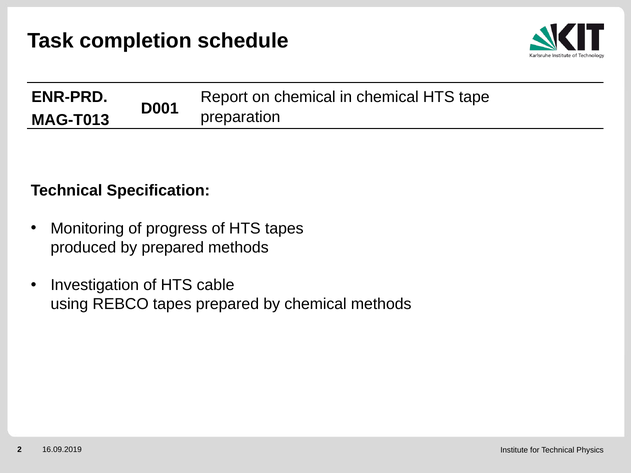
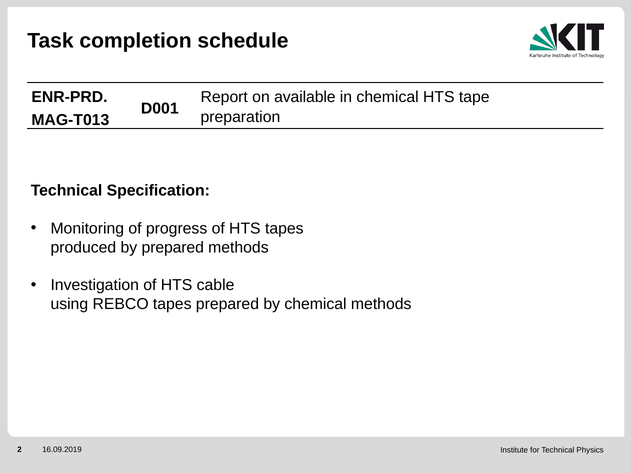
on chemical: chemical -> available
